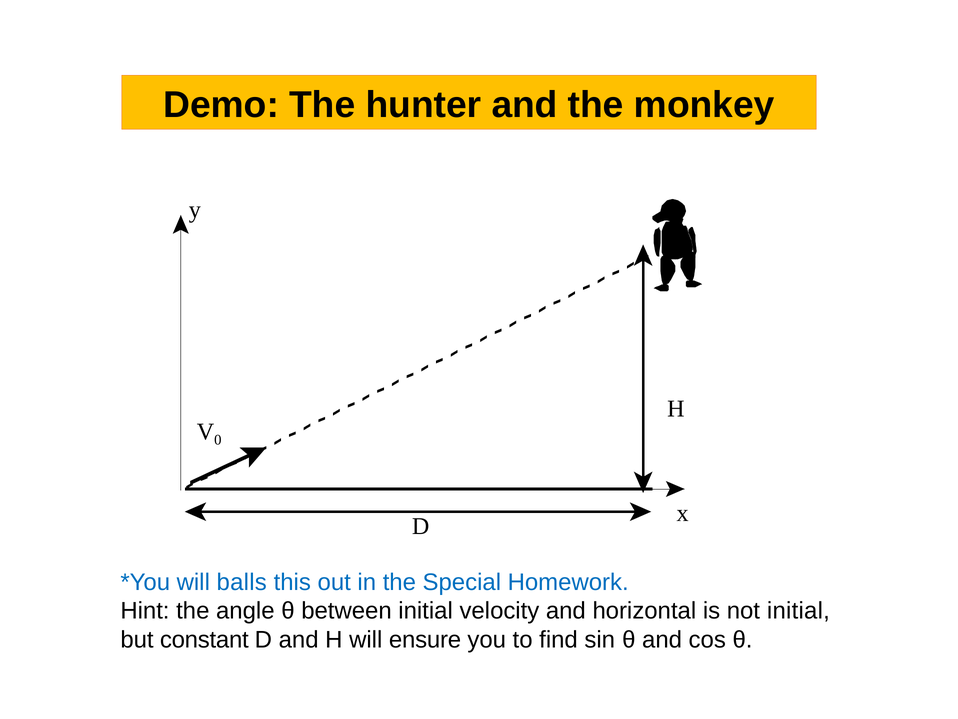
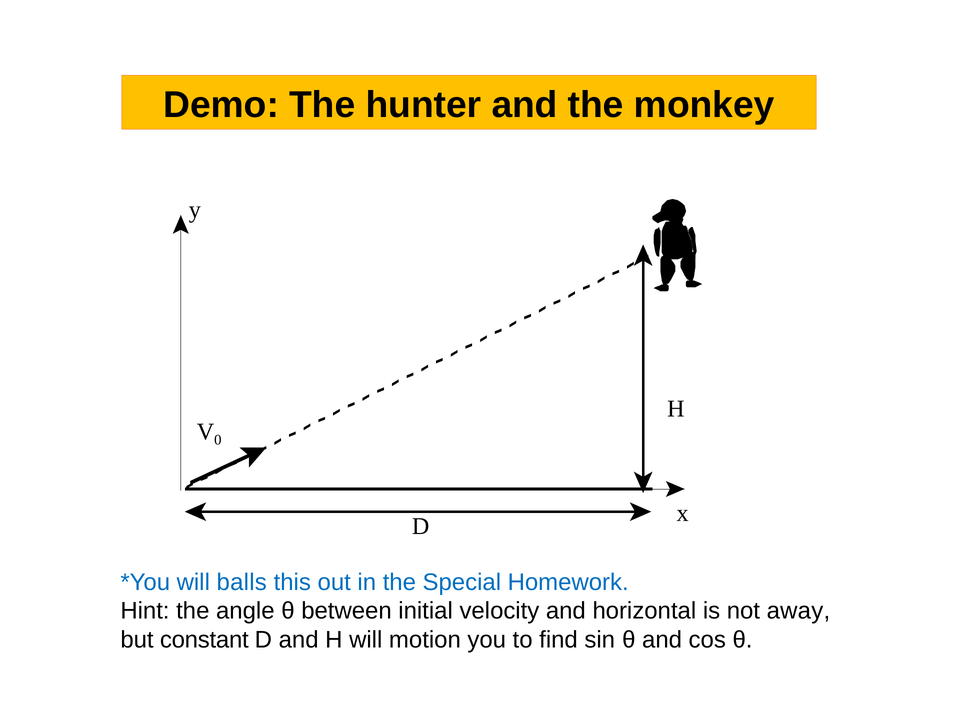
not initial: initial -> away
ensure: ensure -> motion
